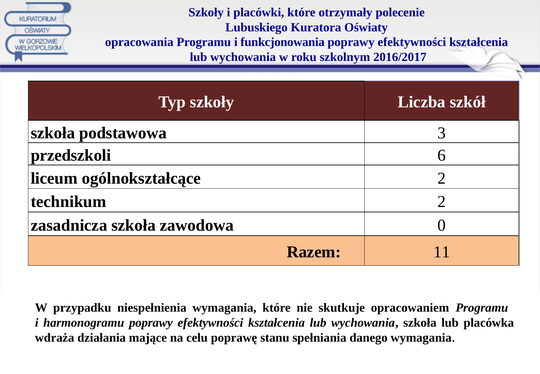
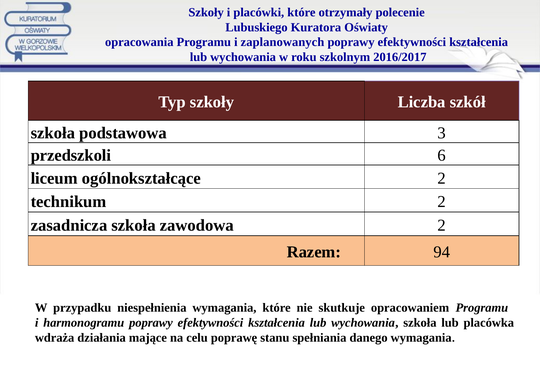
funkcjonowania: funkcjonowania -> zaplanowanych
zawodowa 0: 0 -> 2
11: 11 -> 94
